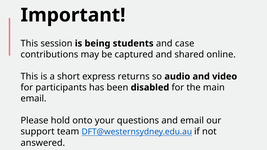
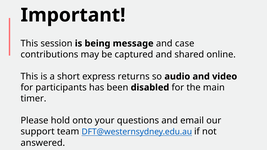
students: students -> message
email at (33, 99): email -> timer
